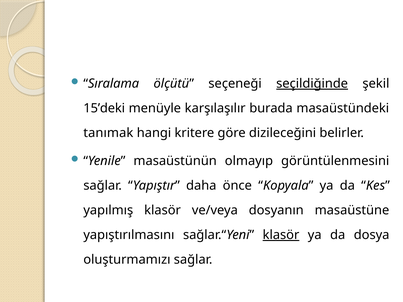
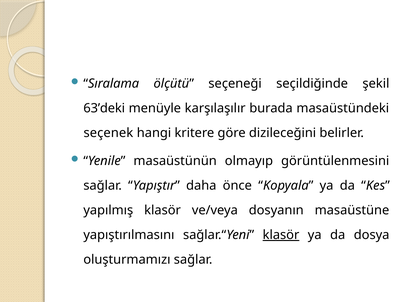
seçildiğinde underline: present -> none
15’deki: 15’deki -> 63’deki
tanımak: tanımak -> seçenek
